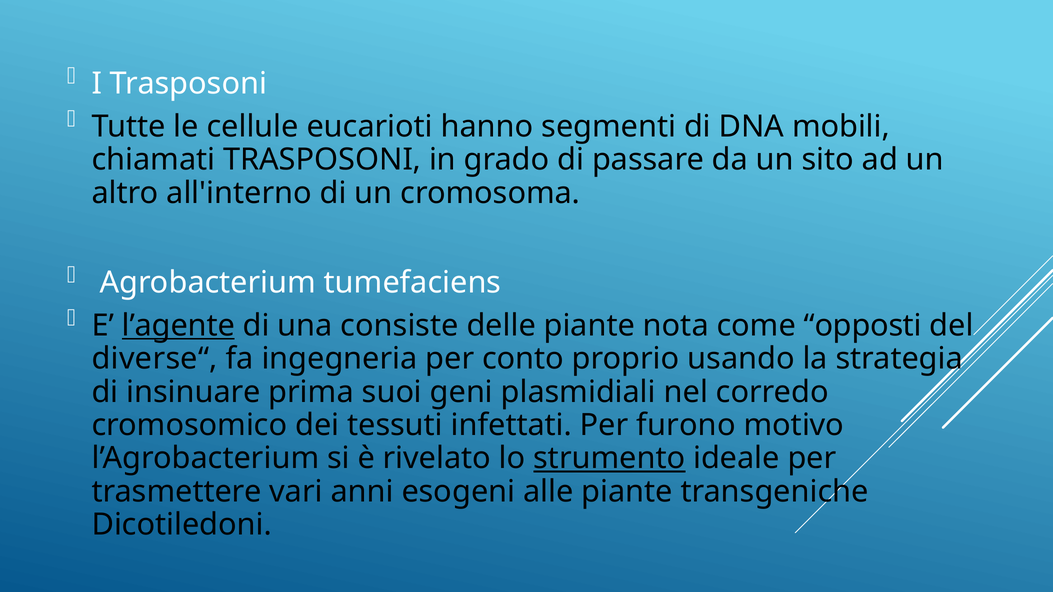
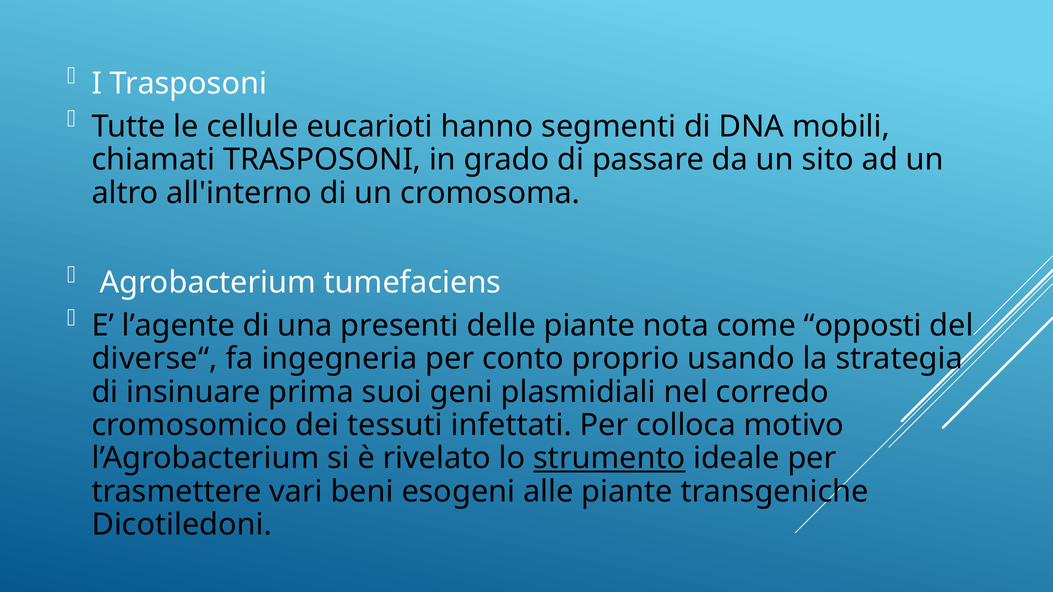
l’agente underline: present -> none
consiste: consiste -> presenti
furono: furono -> colloca
anni: anni -> beni
